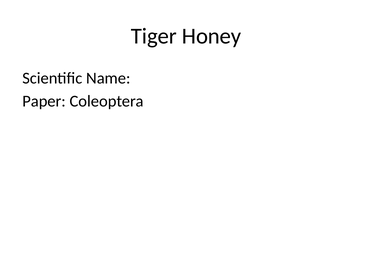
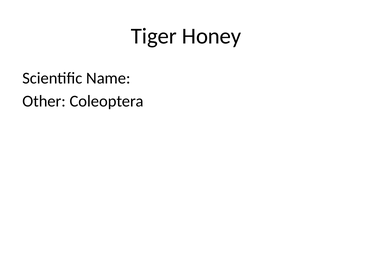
Paper: Paper -> Other
